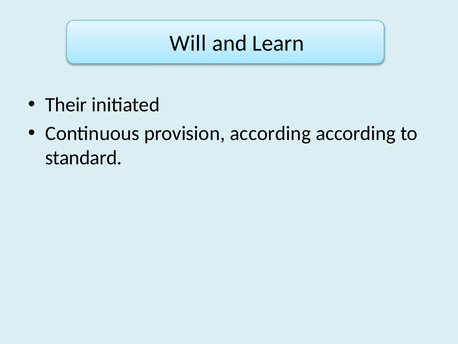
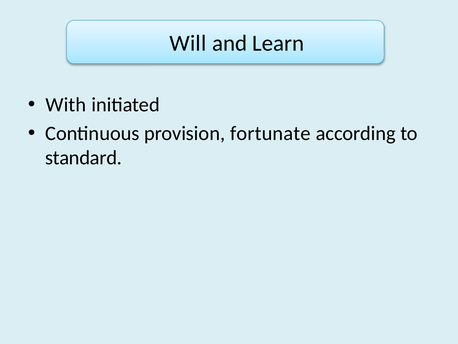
Their: Their -> With
provision according: according -> fortunate
